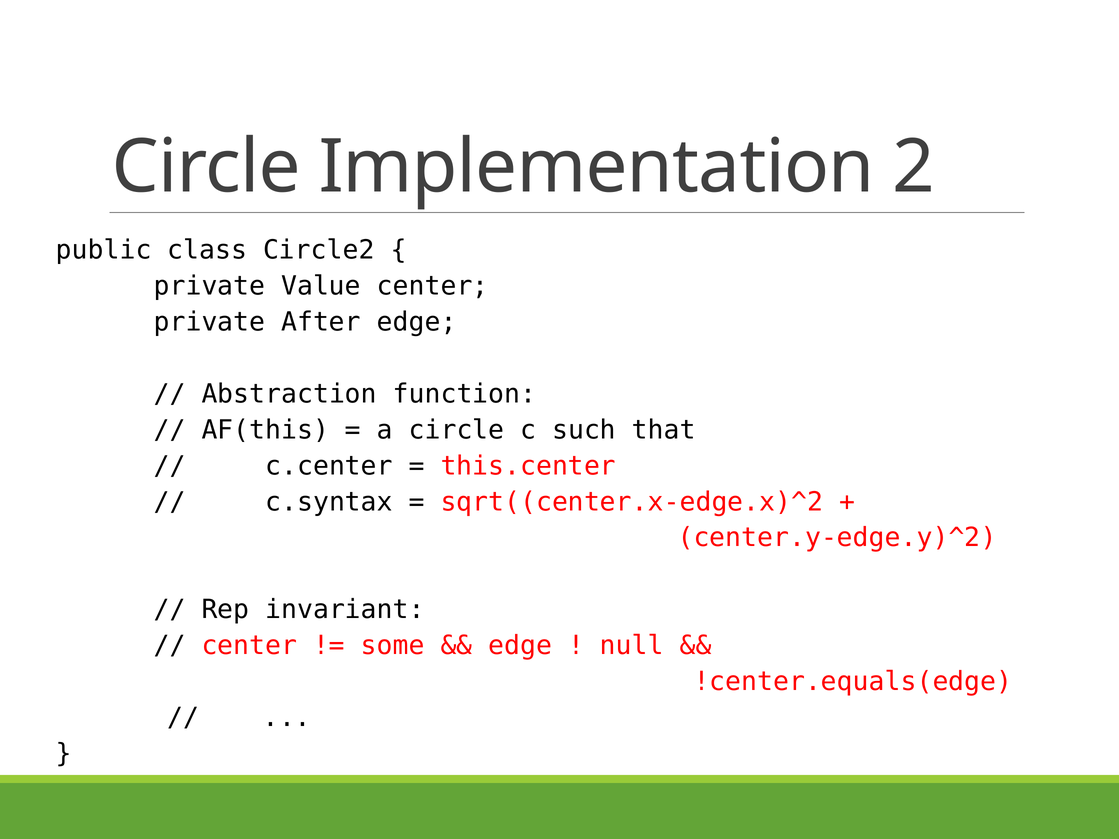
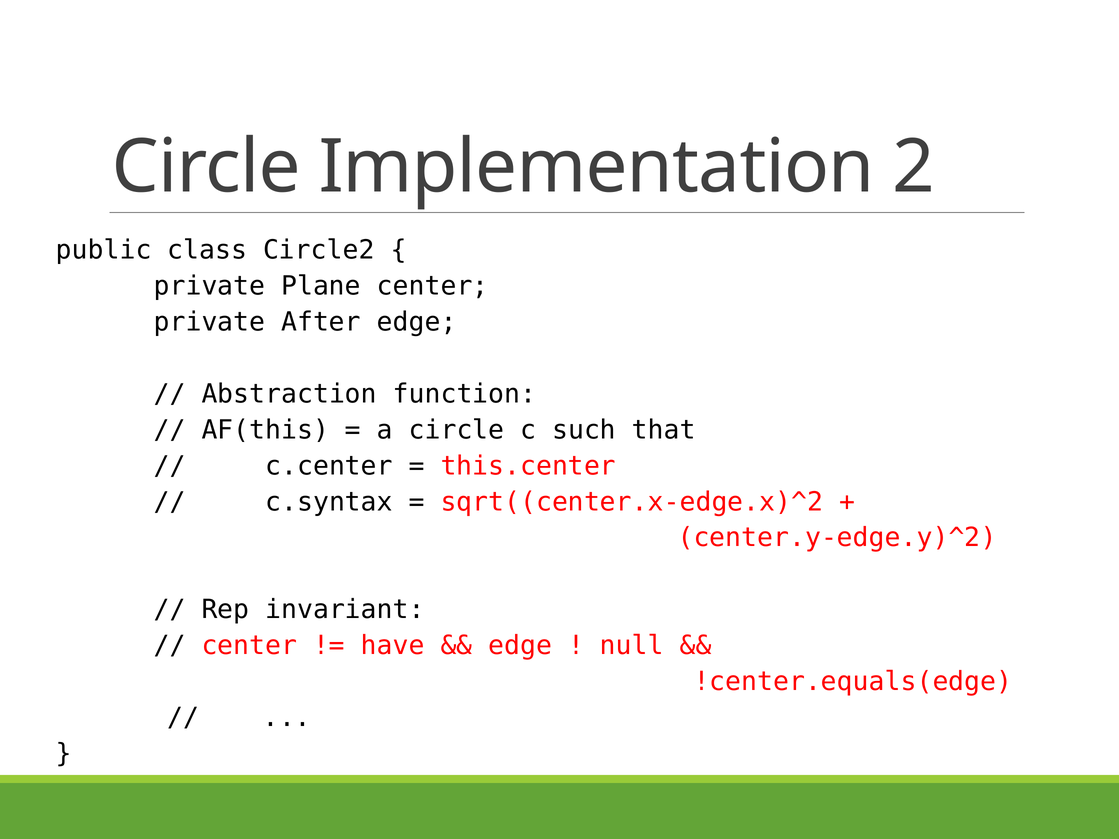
Value: Value -> Plane
some: some -> have
